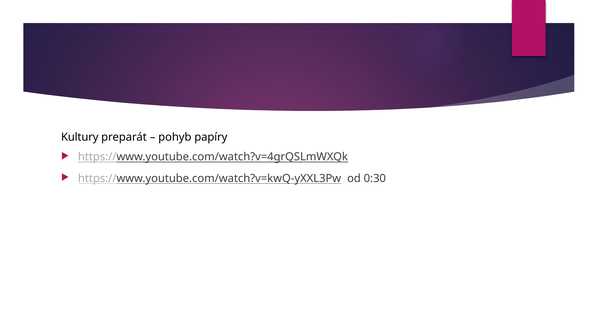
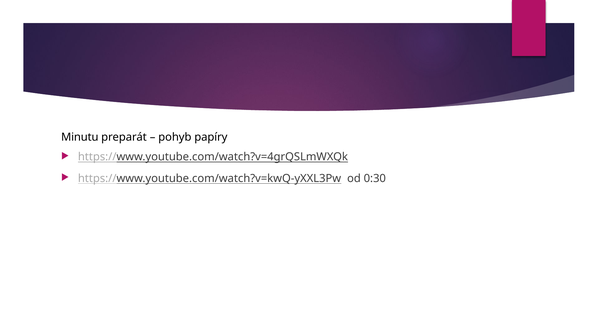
Kultury: Kultury -> Minutu
